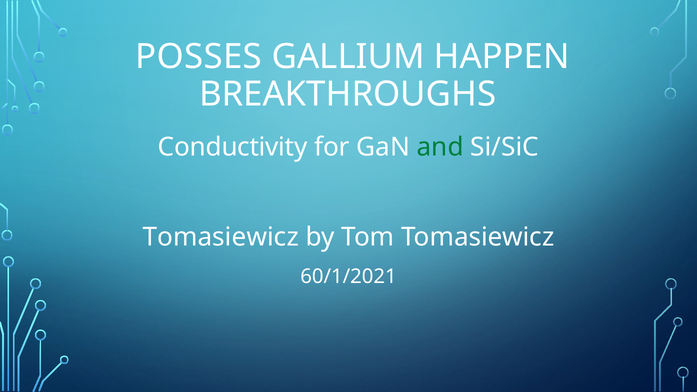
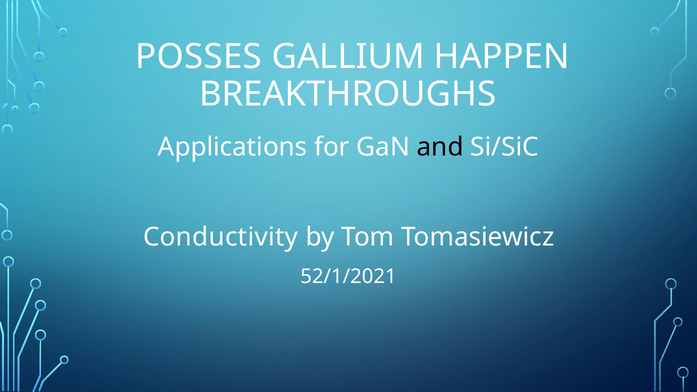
Conductivity: Conductivity -> Applications
and colour: green -> black
Tomasiewicz at (221, 237): Tomasiewicz -> Conductivity
60/1/2021: 60/1/2021 -> 52/1/2021
